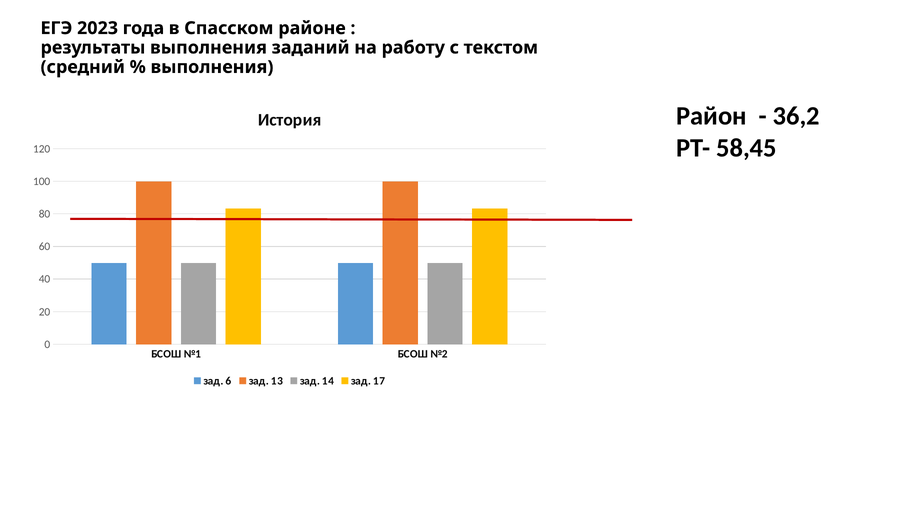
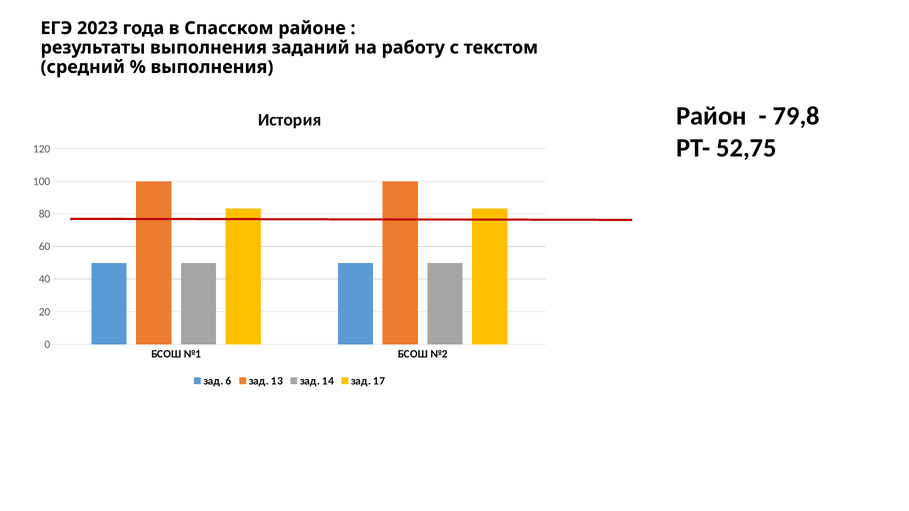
36,2: 36,2 -> 79,8
58,45: 58,45 -> 52,75
